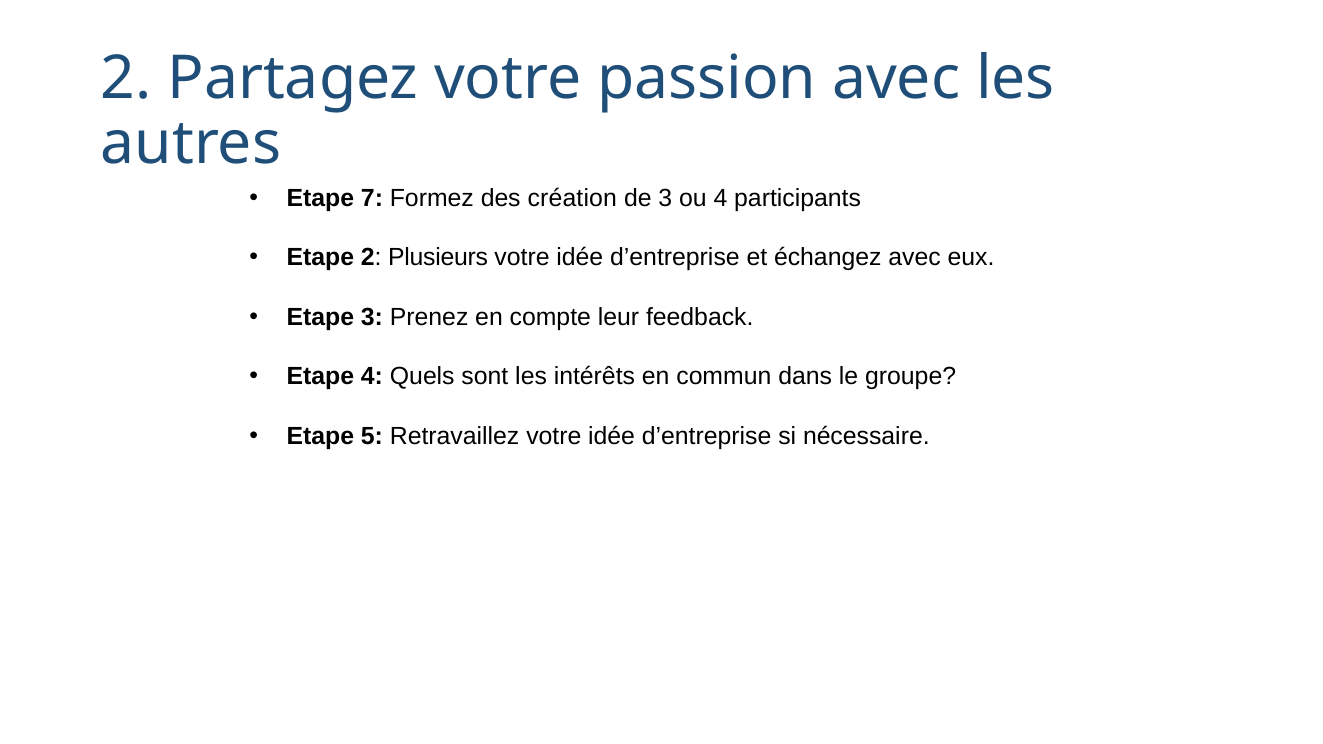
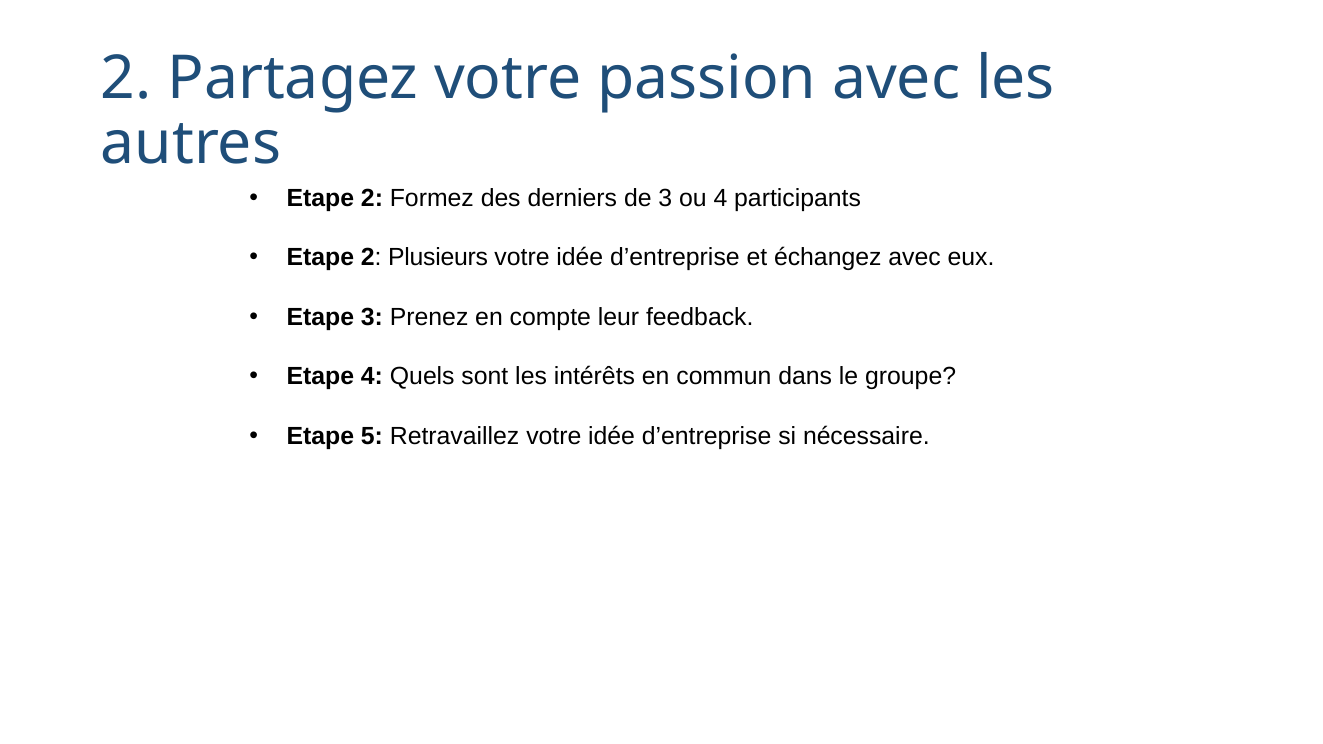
7 at (372, 198): 7 -> 2
création: création -> derniers
